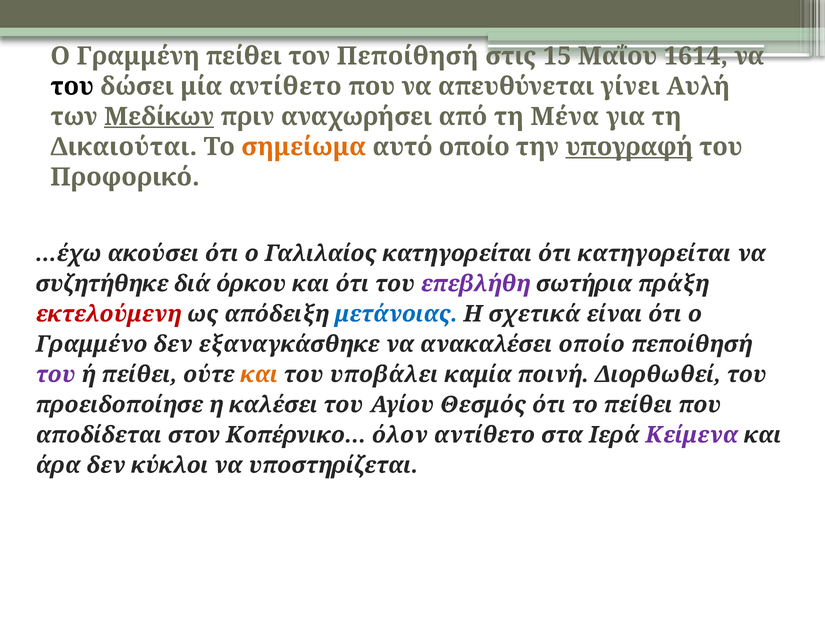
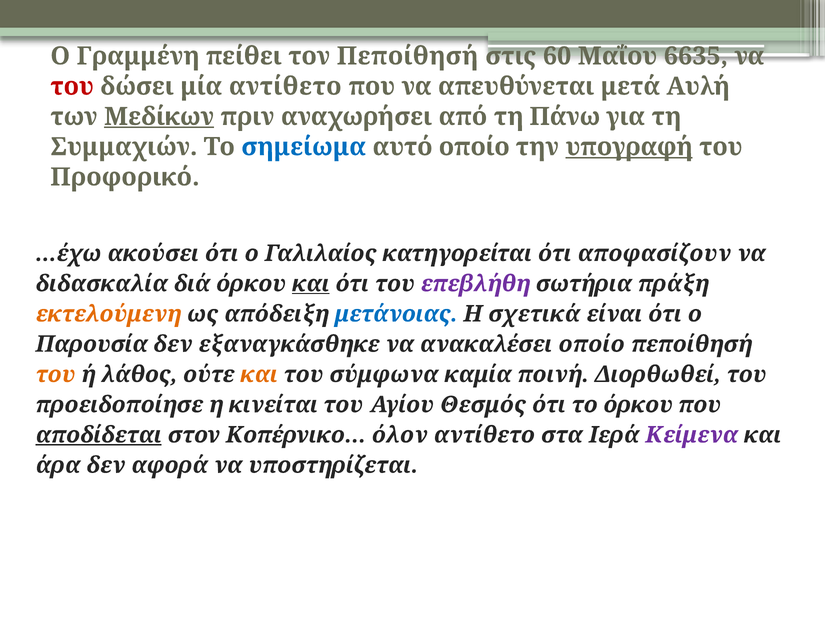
15: 15 -> 60
1614: 1614 -> 6635
του at (72, 86) colour: black -> red
γίνει: γίνει -> μετά
Μένα: Μένα -> Πάνω
Δικαιούται: Δικαιούται -> Συμμαχιών
σημείωμα colour: orange -> blue
ότι κατηγορείται: κατηγορείται -> αποφασίζουν
συζητήθηκε: συζητήθηκε -> διδασκαλία
και at (311, 284) underline: none -> present
εκτελούμενη colour: red -> orange
Γραμμένο: Γραμμένο -> Παρουσία
του at (56, 374) colour: purple -> orange
ή πείθει: πείθει -> λάθος
υποβάλει: υποβάλει -> σύμφωνα
καλέσει: καλέσει -> κινείται
το πείθει: πείθει -> όρκου
αποδίδεται underline: none -> present
κύκλοι: κύκλοι -> αφορά
